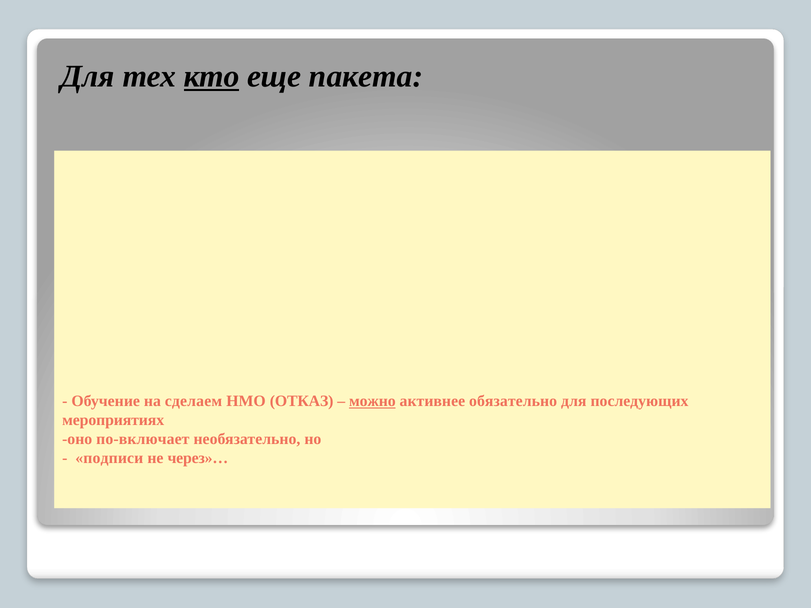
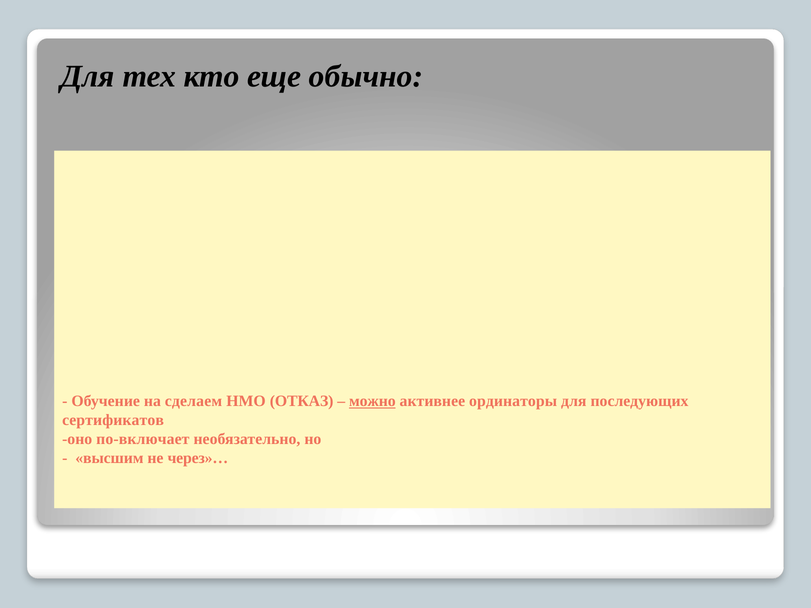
кто underline: present -> none
пакета: пакета -> обычно
обязательно: обязательно -> ординаторы
мероприятиях: мероприятиях -> сертификатов
подписи: подписи -> высшим
